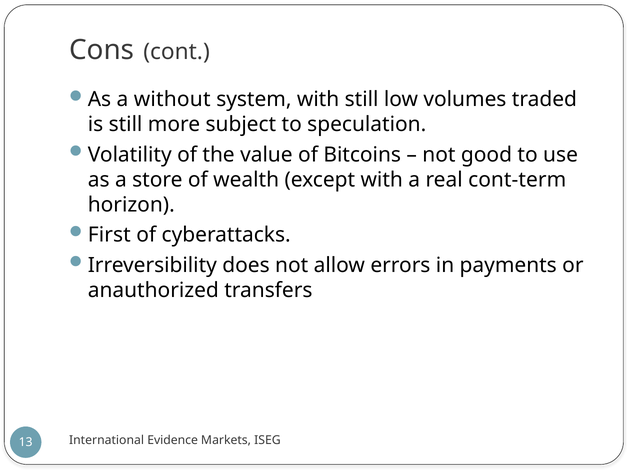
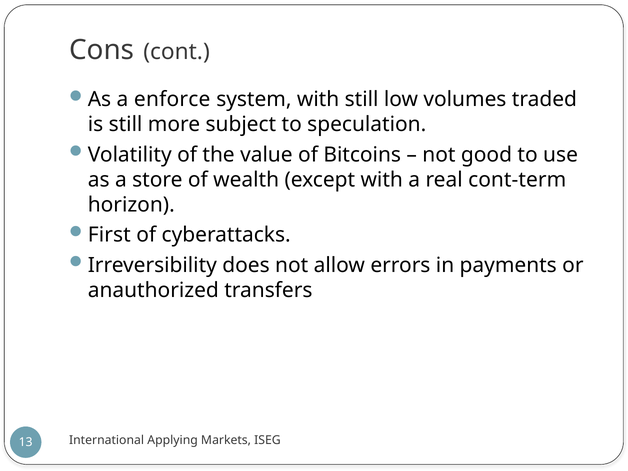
without: without -> enforce
Evidence: Evidence -> Applying
